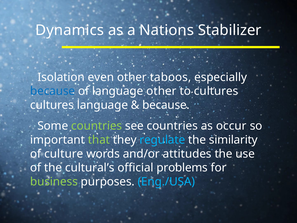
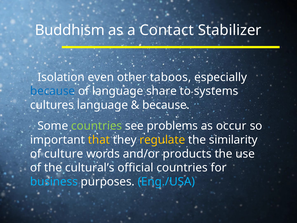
Dynamics: Dynamics -> Buddhism
Nations: Nations -> Contact
language other: other -> share
to cultures: cultures -> systems
see countries: countries -> problems
that colour: light green -> yellow
regulate colour: light blue -> yellow
attitudes: attitudes -> products
official problems: problems -> countries
business colour: light green -> light blue
